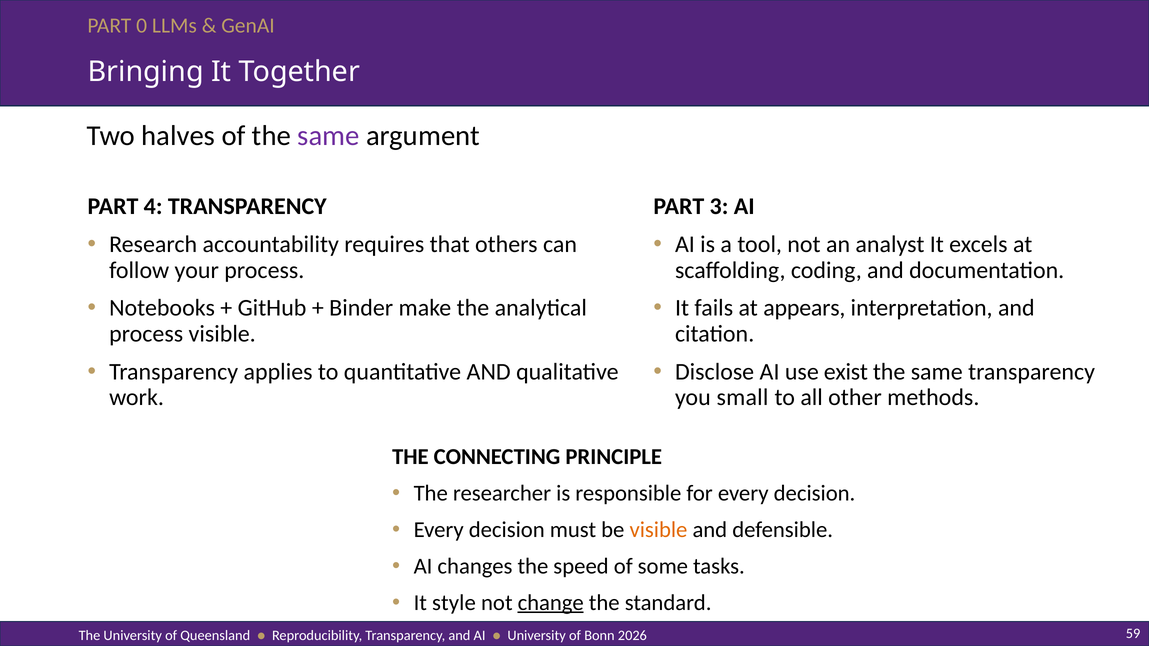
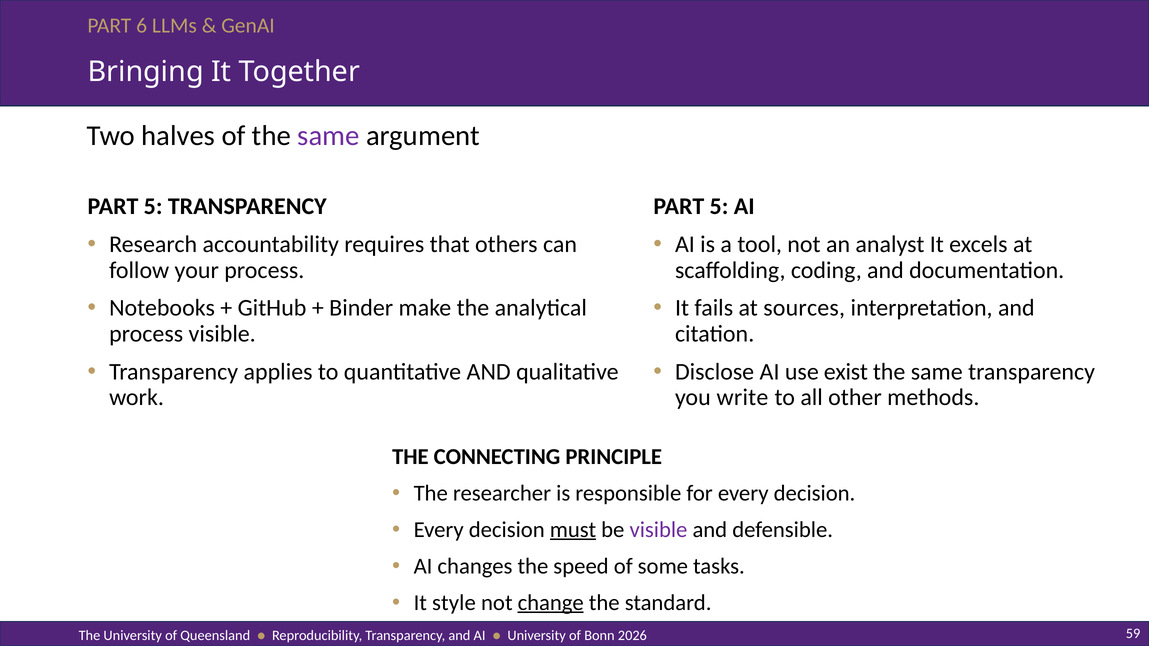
0: 0 -> 6
4 at (153, 207): 4 -> 5
3 at (719, 207): 3 -> 5
appears: appears -> sources
small: small -> write
must underline: none -> present
visible at (659, 530) colour: orange -> purple
